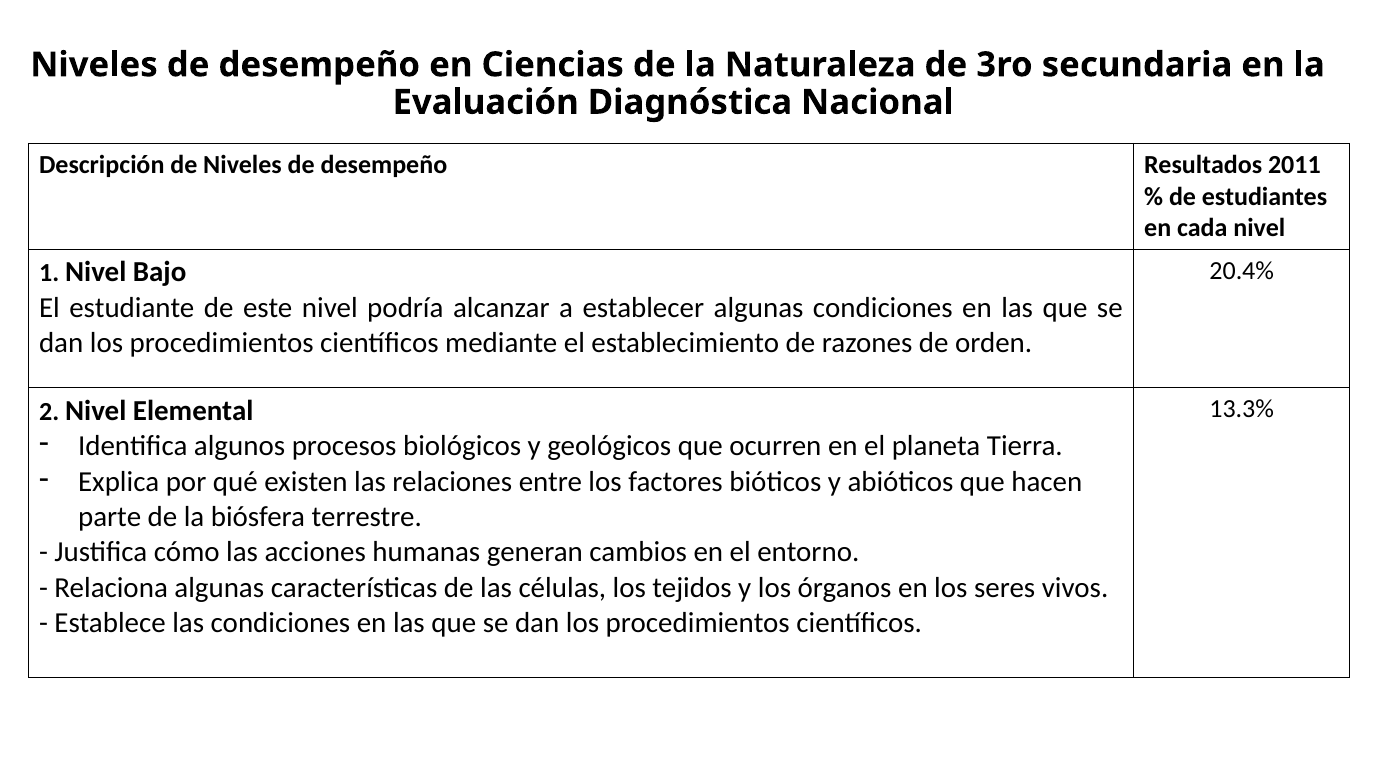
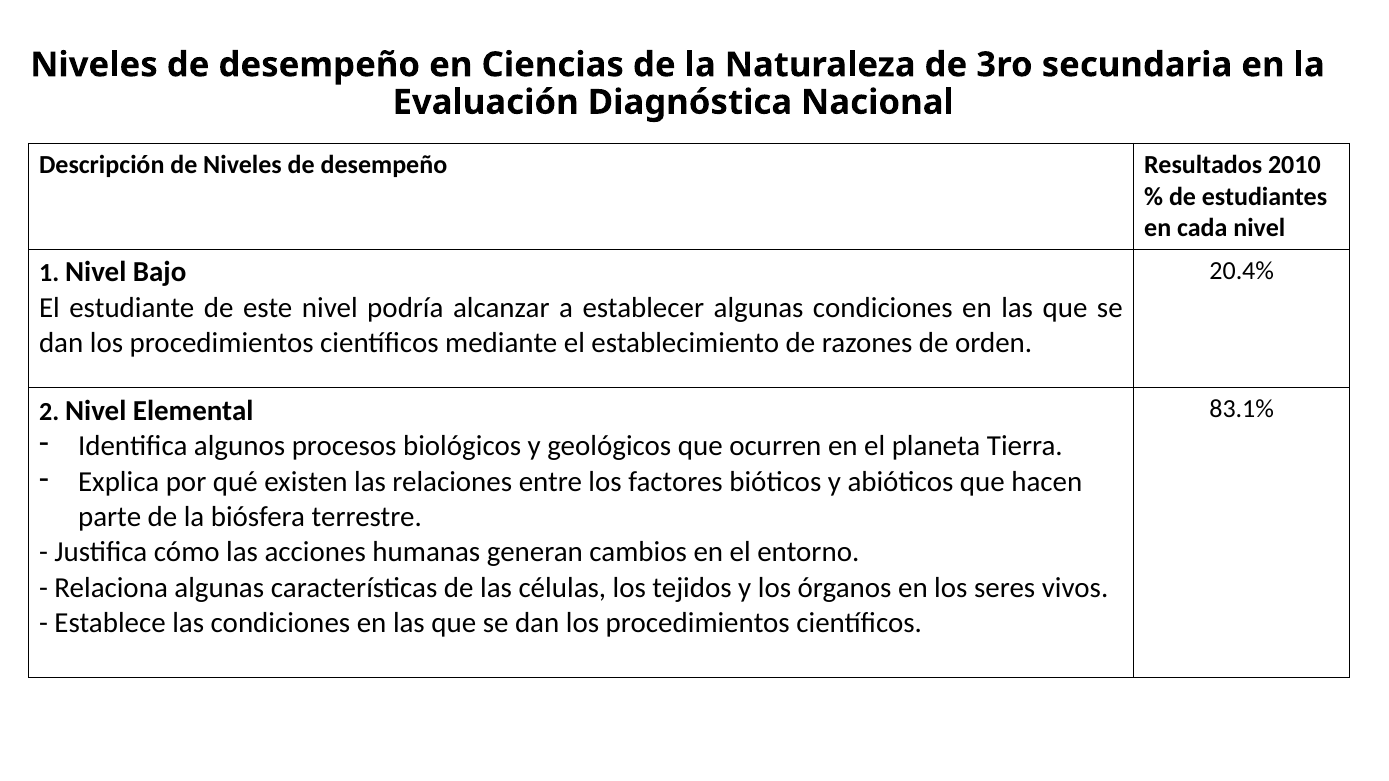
2011: 2011 -> 2010
13.3%: 13.3% -> 83.1%
